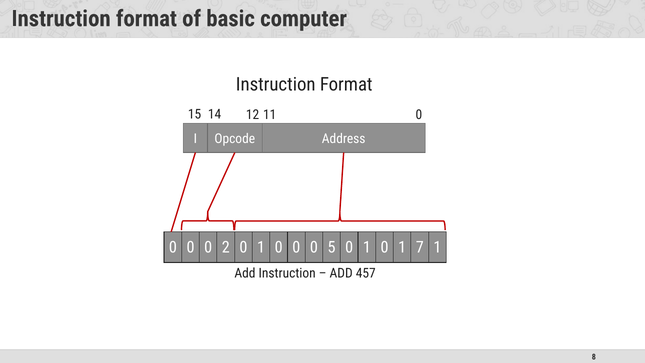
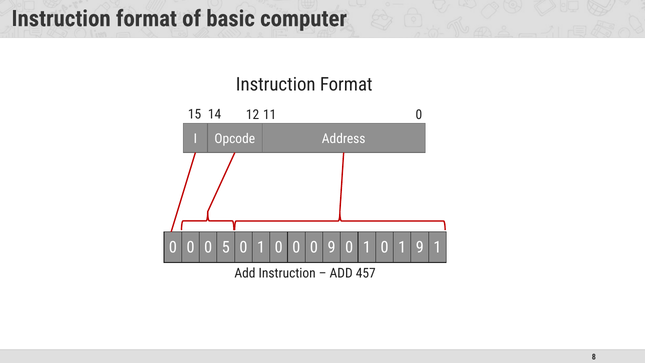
2: 2 -> 5
0 5: 5 -> 9
1 7: 7 -> 9
